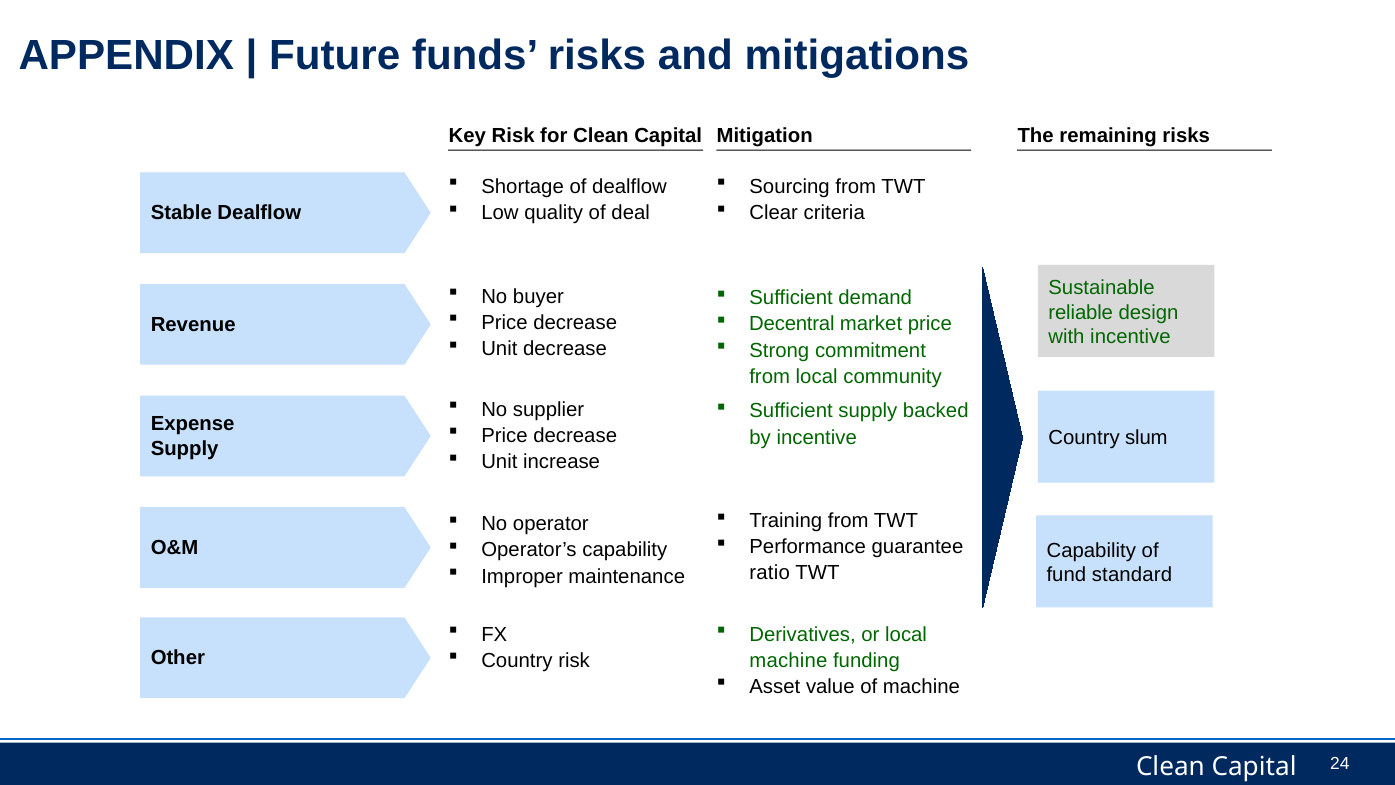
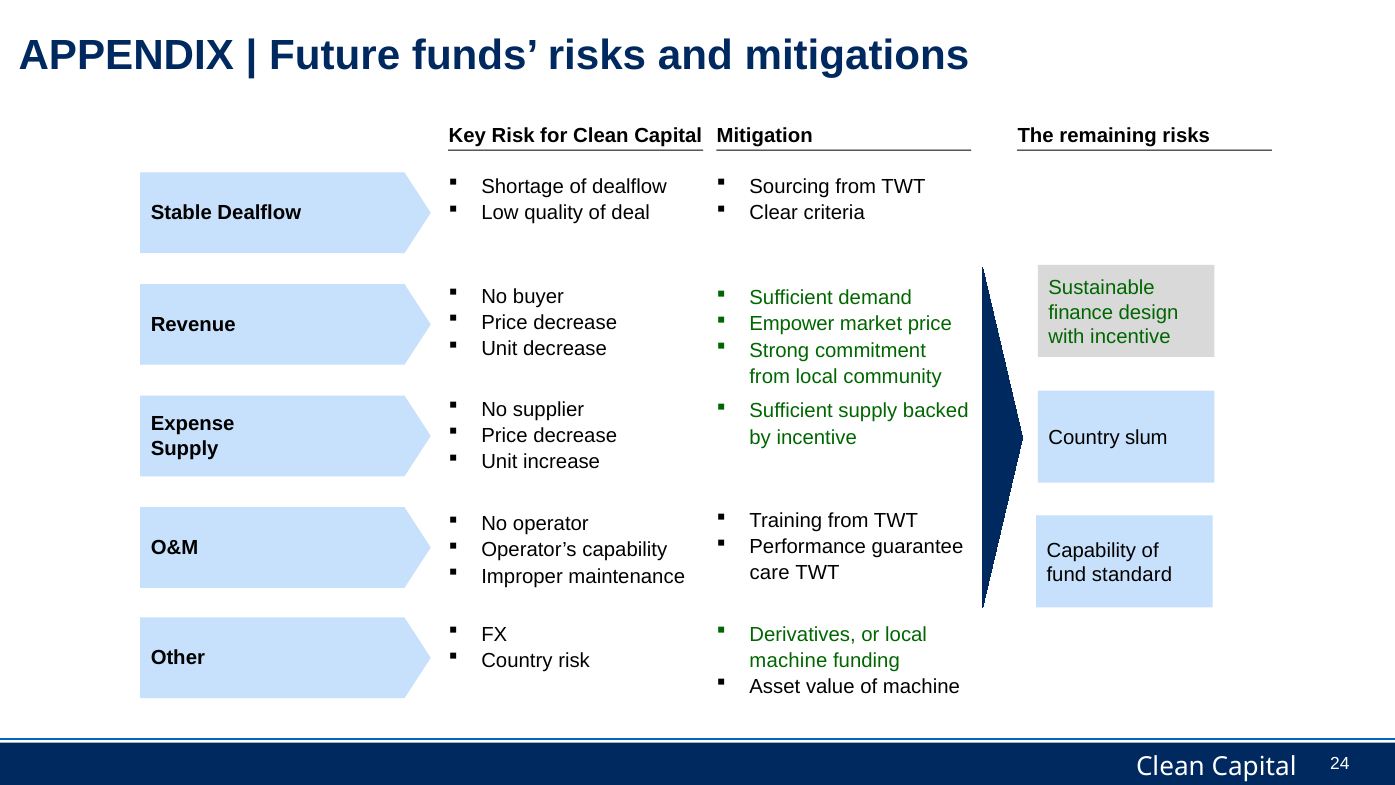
reliable: reliable -> finance
Decentral: Decentral -> Empower
ratio: ratio -> care
